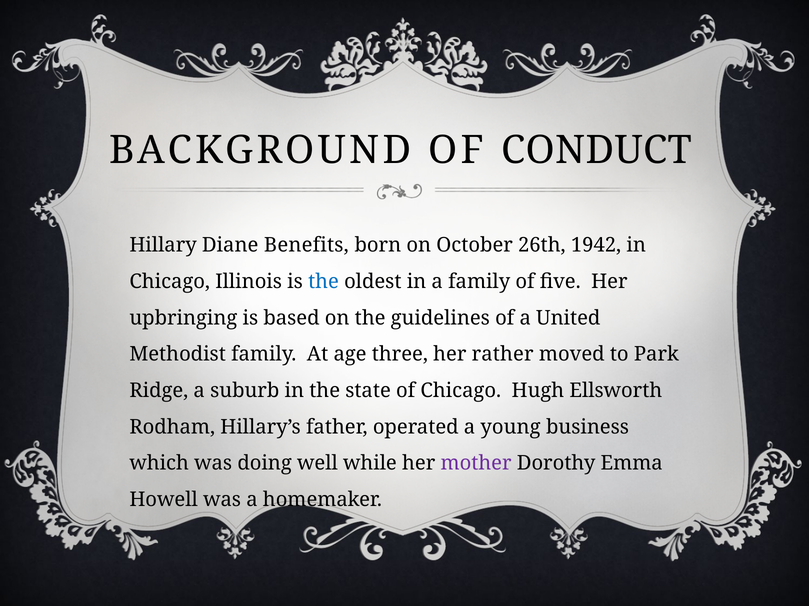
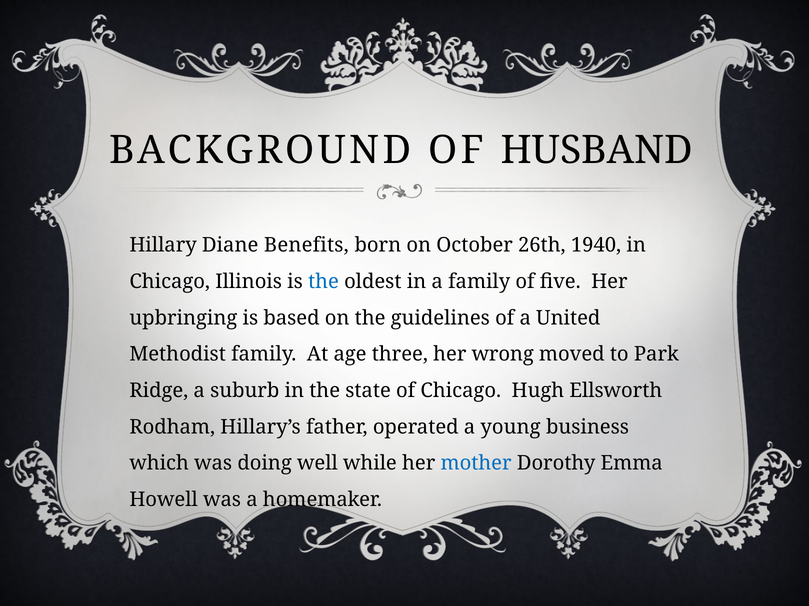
CONDUCT: CONDUCT -> HUSBAND
1942: 1942 -> 1940
rather: rather -> wrong
mother colour: purple -> blue
